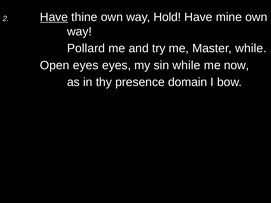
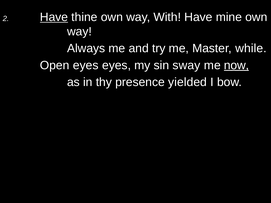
Hold: Hold -> With
Pollard: Pollard -> Always
sin while: while -> sway
now underline: none -> present
domain: domain -> yielded
